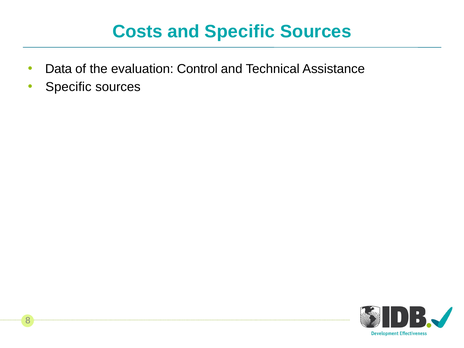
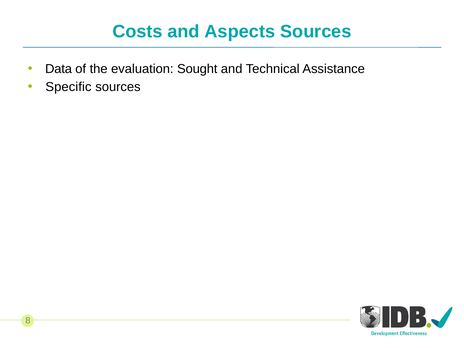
and Specific: Specific -> Aspects
Control: Control -> Sought
